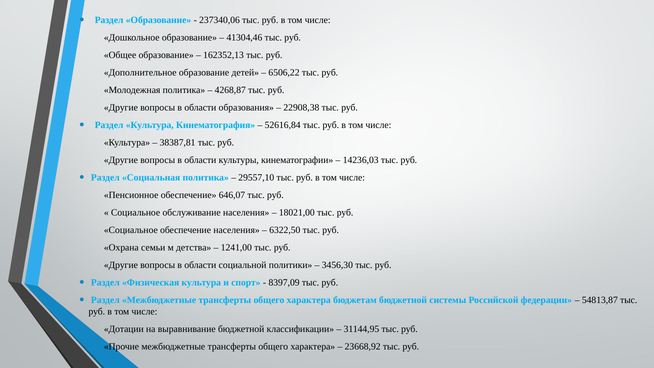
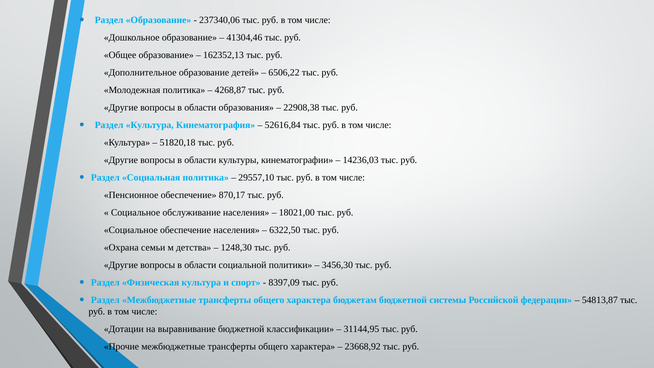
38387,81: 38387,81 -> 51820,18
646,07: 646,07 -> 870,17
1241,00: 1241,00 -> 1248,30
